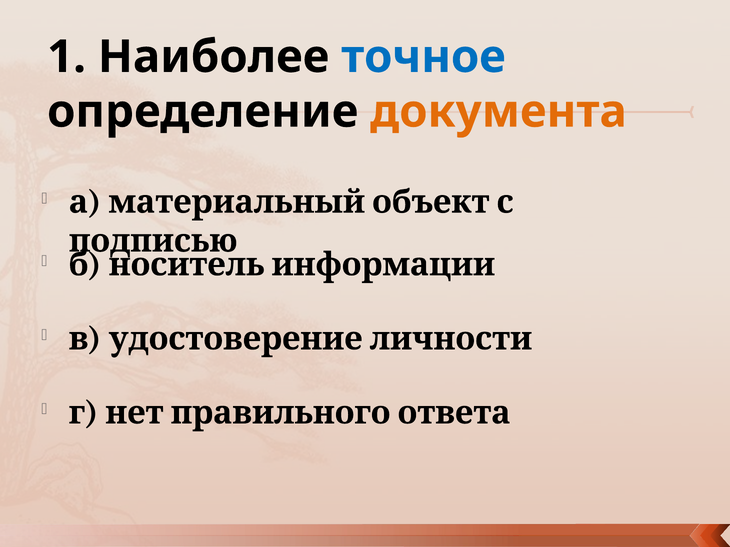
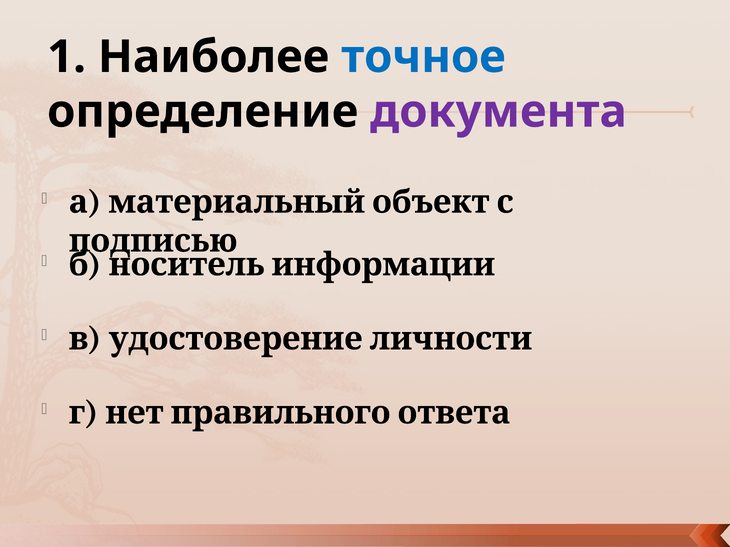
документа colour: orange -> purple
